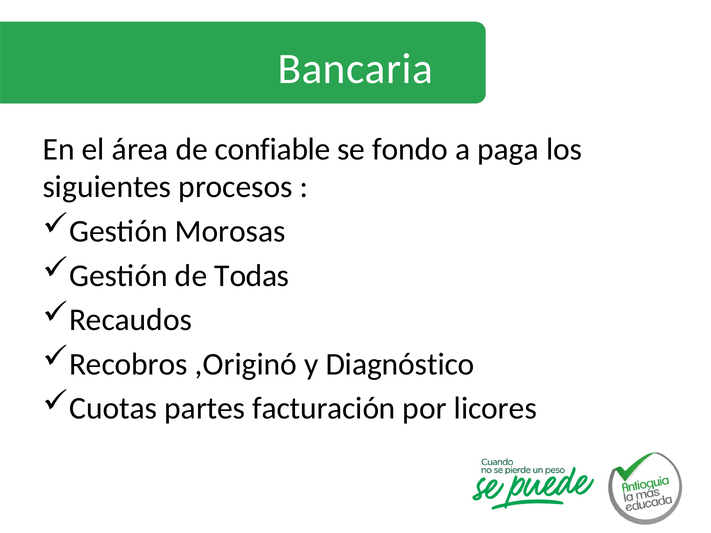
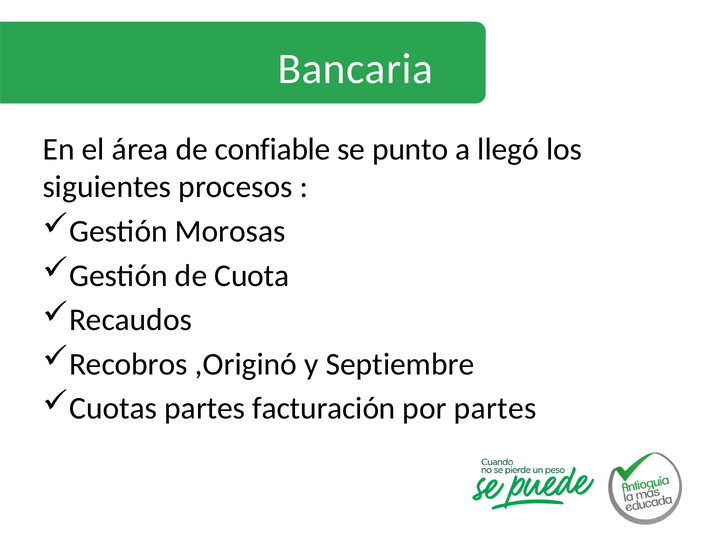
fondo: fondo -> punto
paga: paga -> llegó
Todas: Todas -> Cuota
Diagnóstico: Diagnóstico -> Septiembre
por licores: licores -> partes
